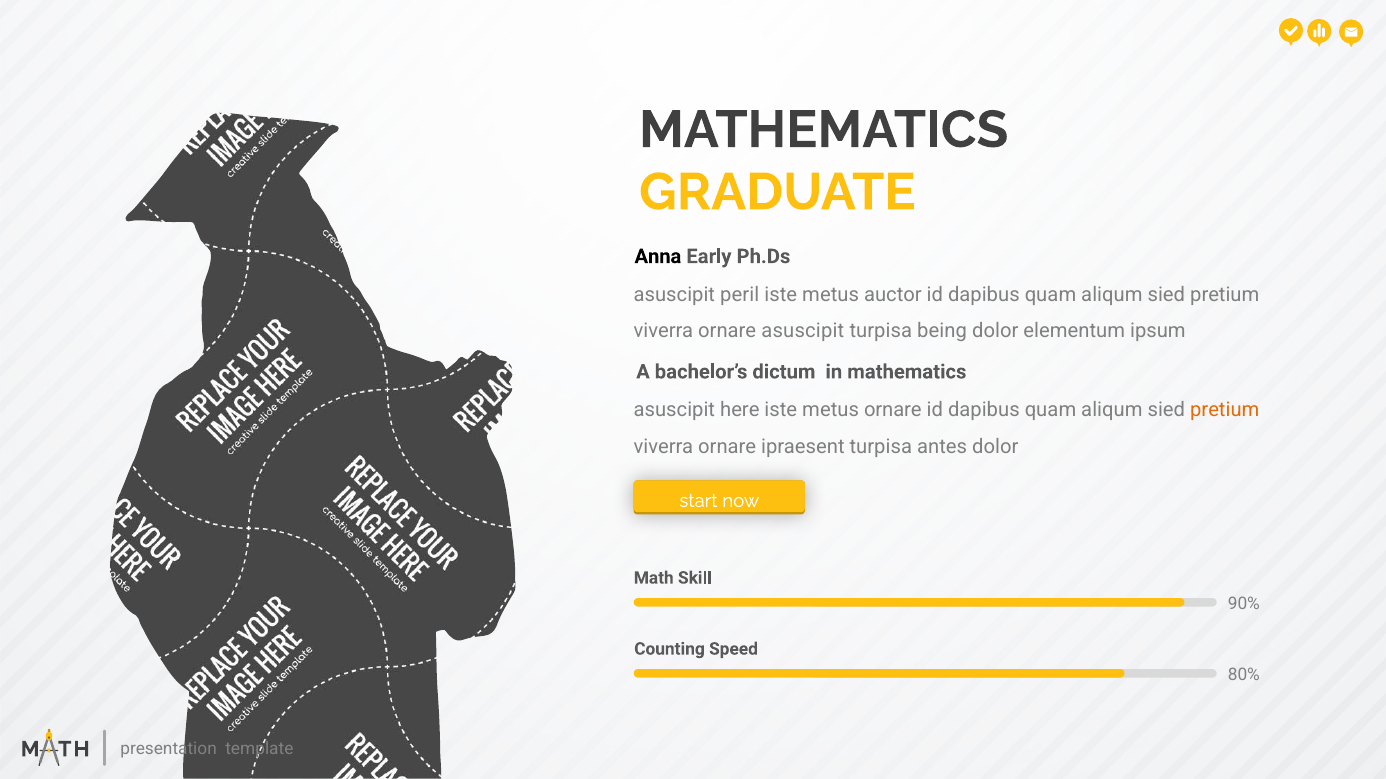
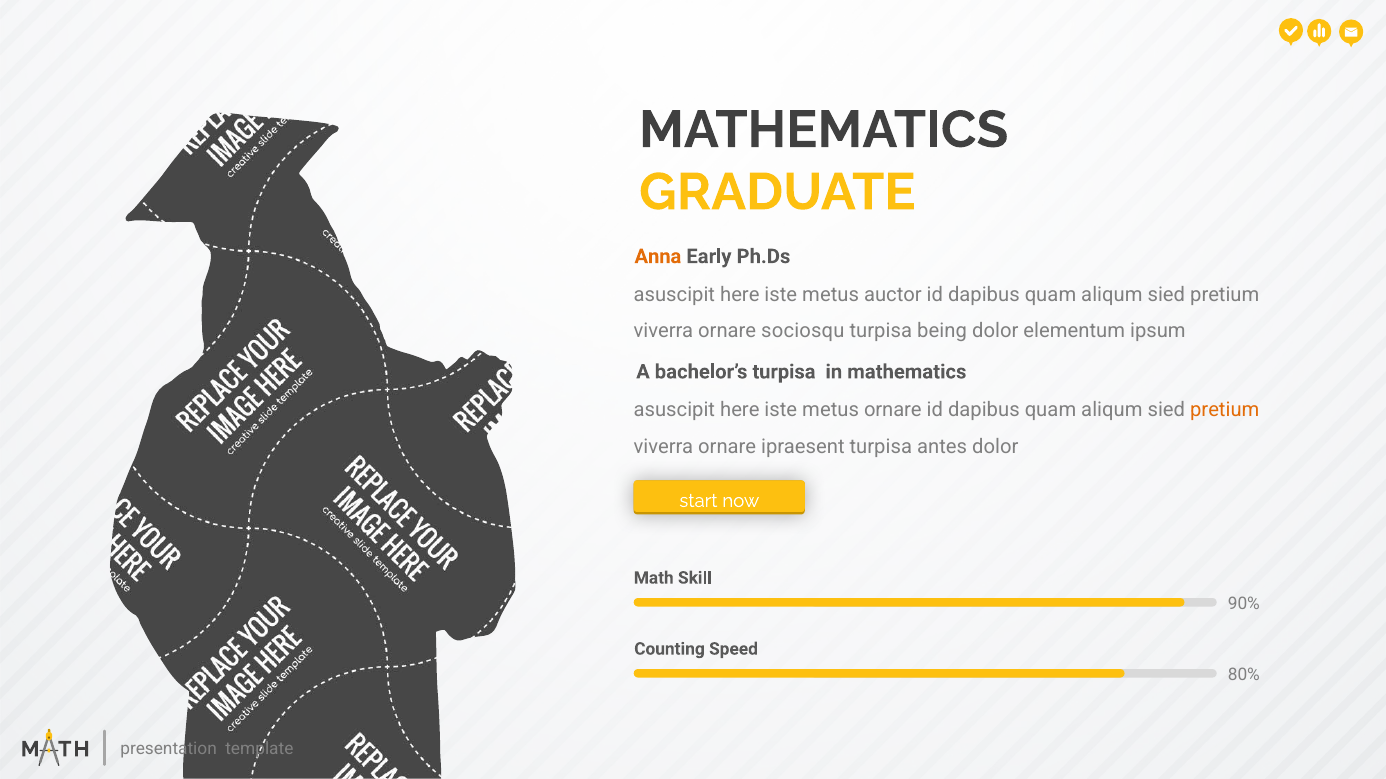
Anna colour: black -> orange
peril at (740, 295): peril -> here
ornare asuscipit: asuscipit -> sociosqu
bachelor’s dictum: dictum -> turpisa
